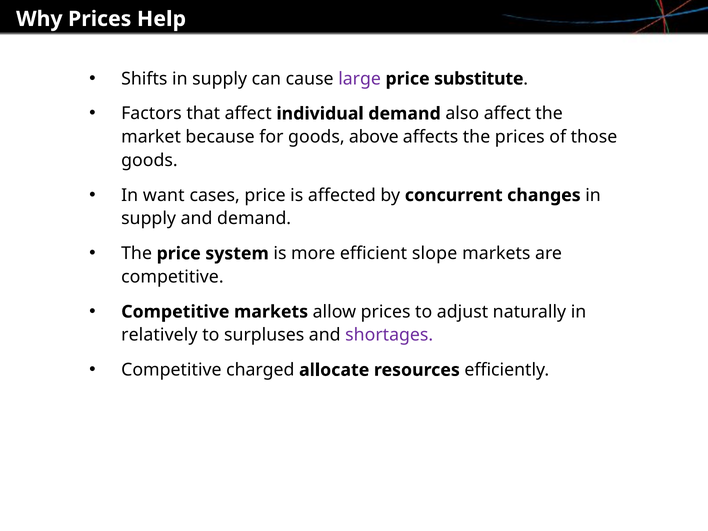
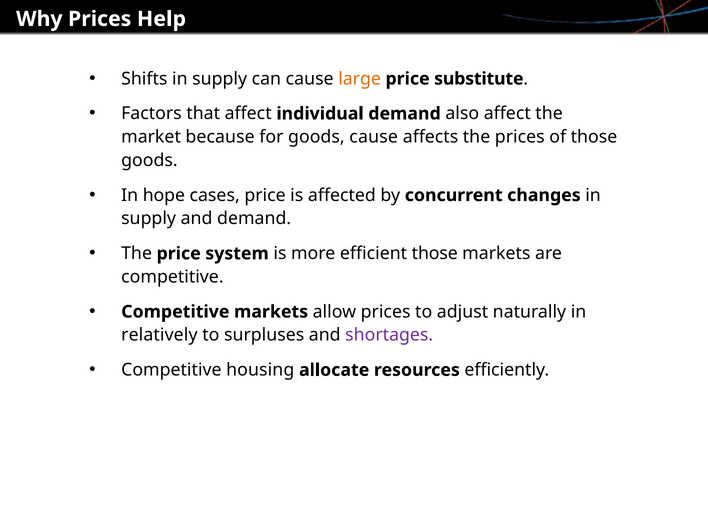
large colour: purple -> orange
goods above: above -> cause
want: want -> hope
efficient slope: slope -> those
charged: charged -> housing
